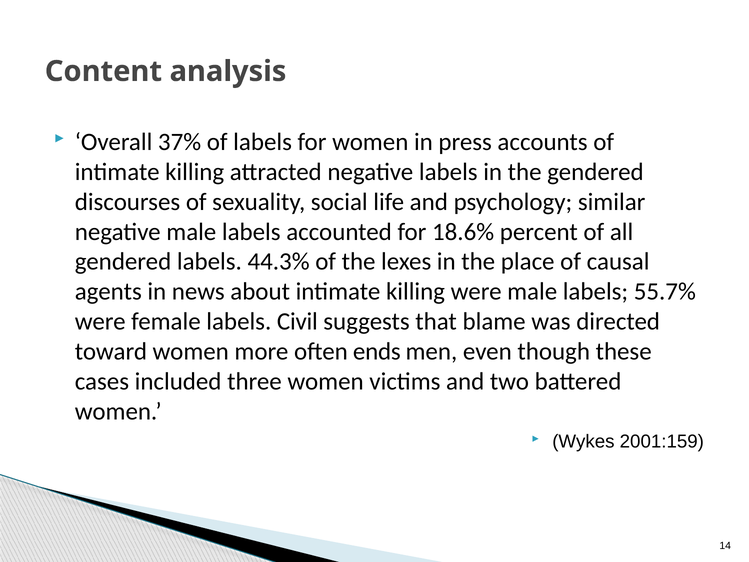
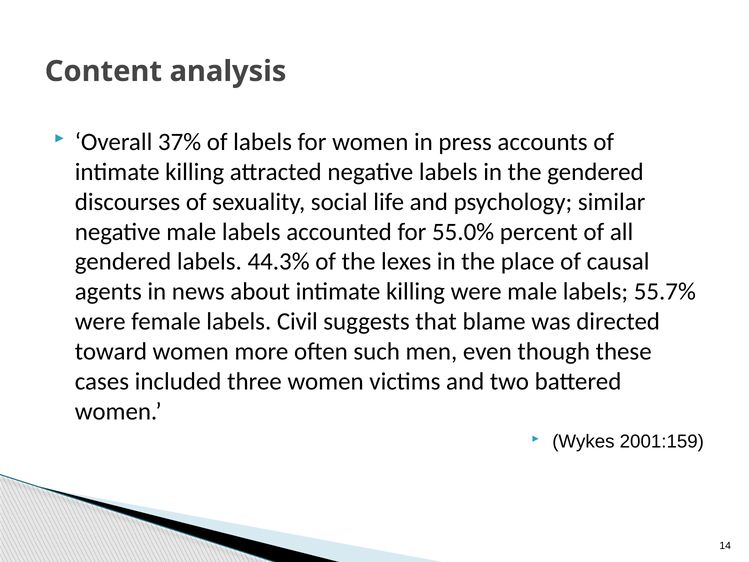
18.6%: 18.6% -> 55.0%
ends: ends -> such
